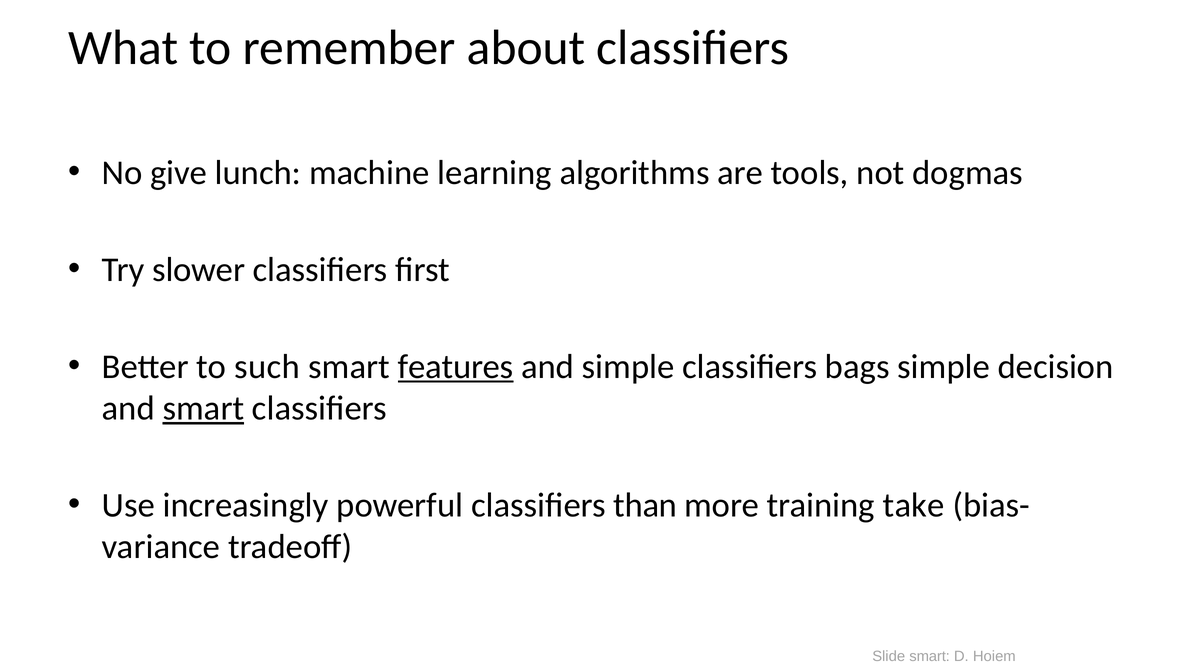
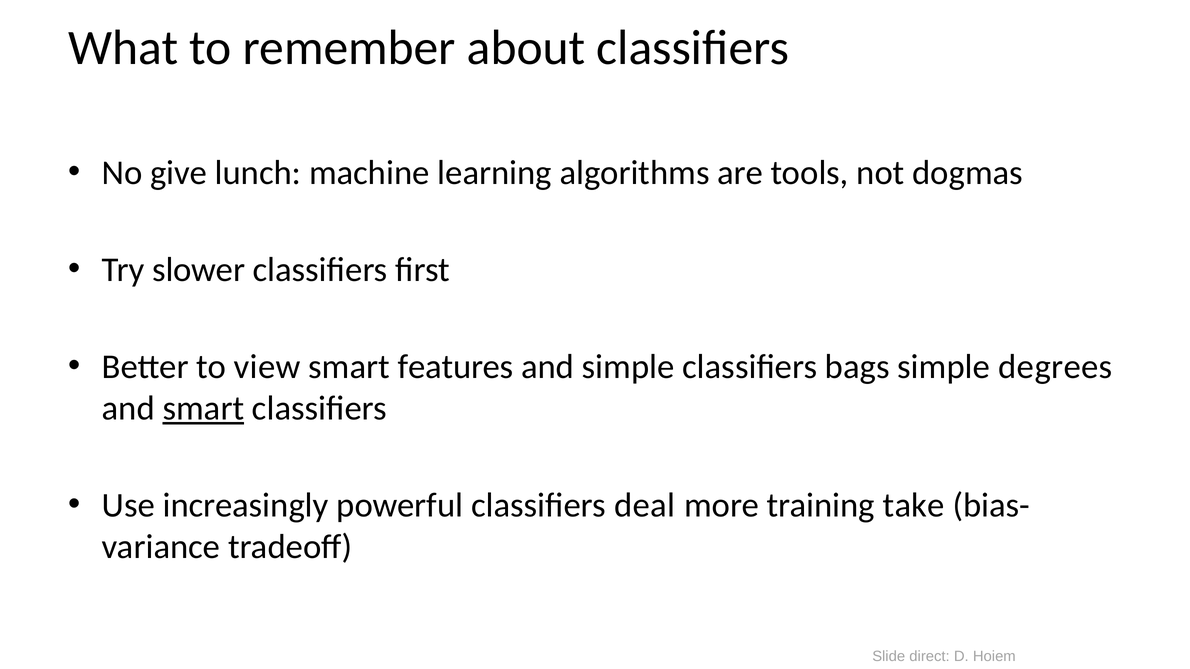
such: such -> view
features underline: present -> none
decision: decision -> degrees
than: than -> deal
Slide smart: smart -> direct
